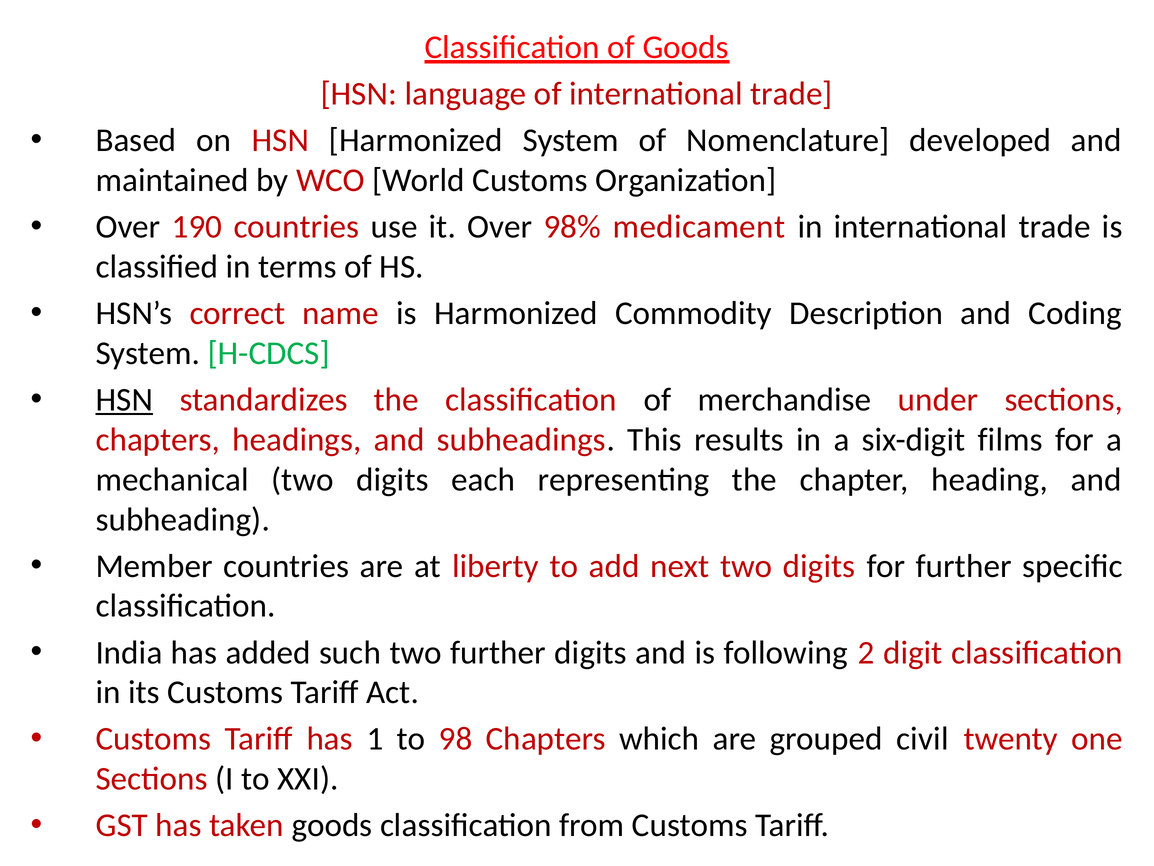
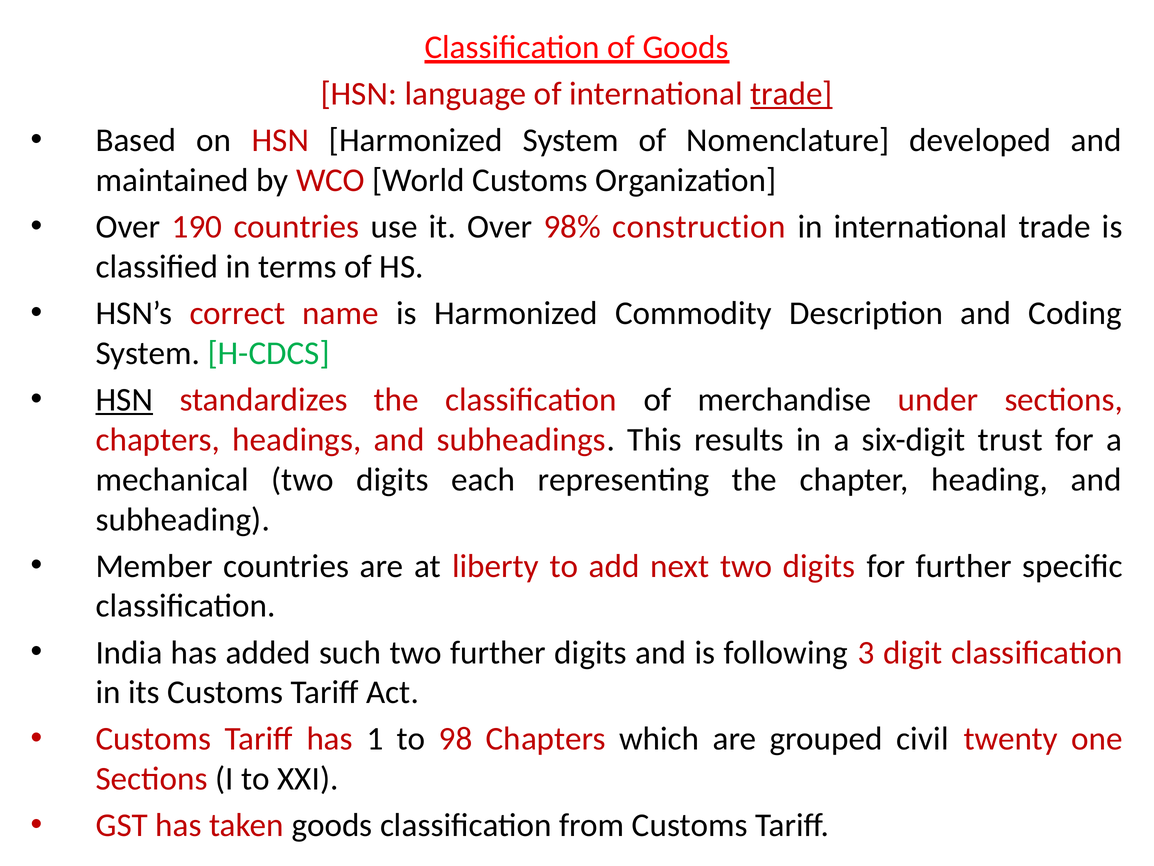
trade at (791, 94) underline: none -> present
medicament: medicament -> construction
films: films -> trust
2: 2 -> 3
